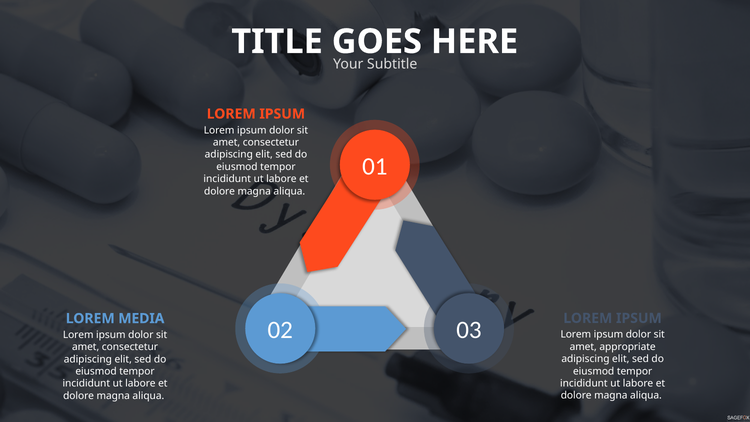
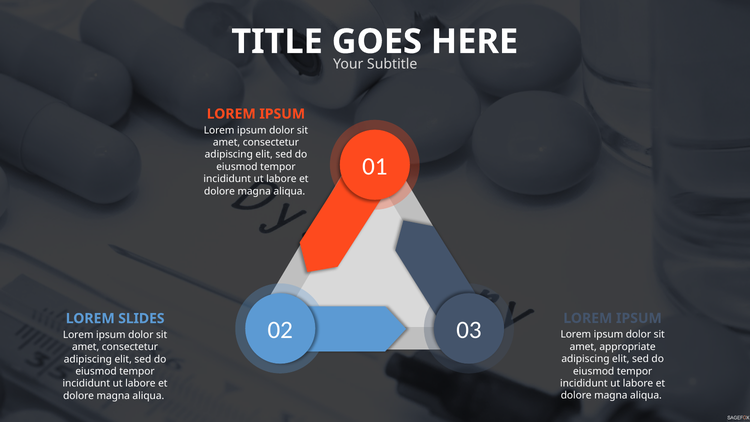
MEDIA: MEDIA -> SLIDES
